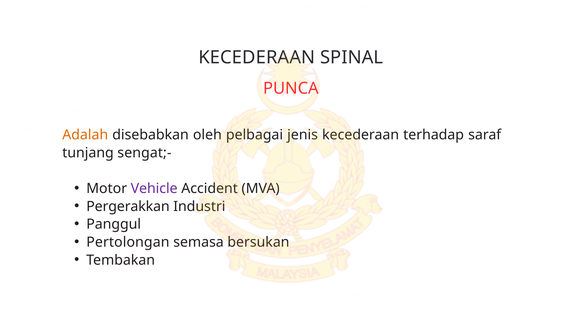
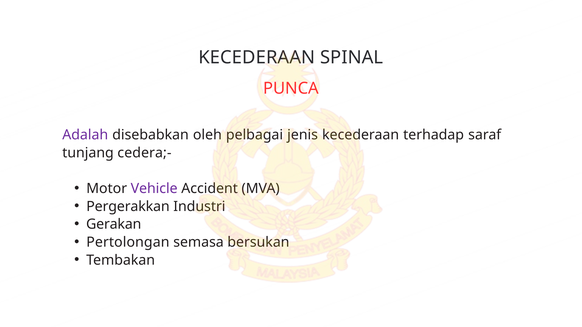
Adalah colour: orange -> purple
sengat;-: sengat;- -> cedera;-
Panggul: Panggul -> Gerakan
